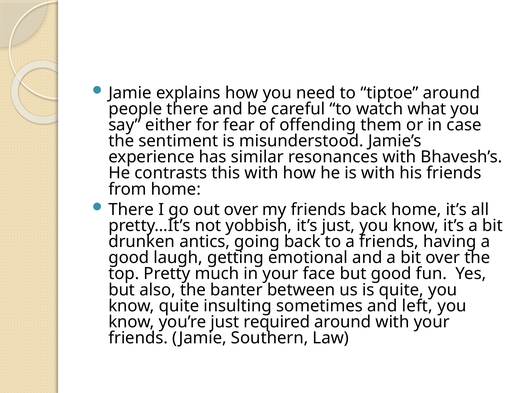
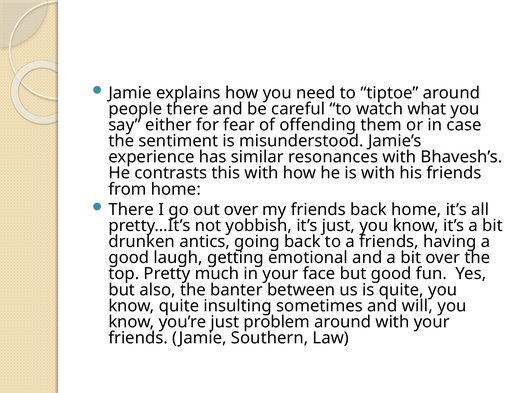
left: left -> will
required: required -> problem
